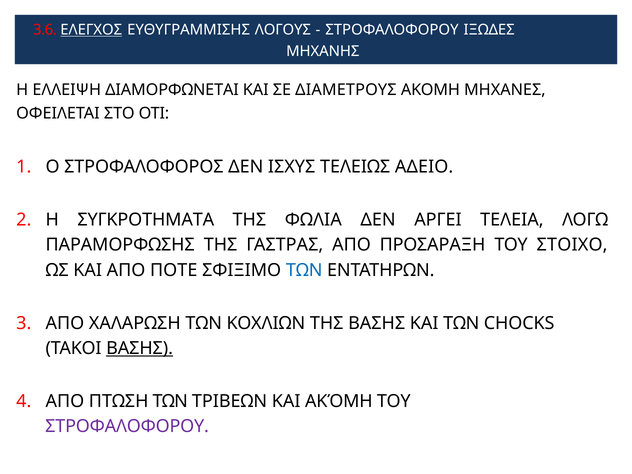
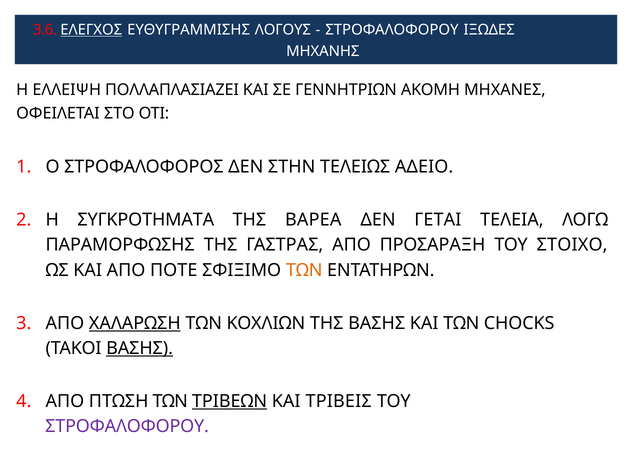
ΔΙΑΜΟΡΦΩΝΕΤΑΙ: ΔΙΑΜΟΡΦΩΝΕΤΑΙ -> ΠΟΛΛΑΠΛΑΣΙΑΖΕΙ
ΔΙΑΜΕΤΡΟΥΣ: ΔΙΑΜΕΤΡΟΥΣ -> ΓΕΝΝΗΤΡΙΩΝ
IΣΧΥΣ: IΣΧΥΣ -> ΣΤΗΝ
ΦΩΛΙΑ: ΦΩΛΙΑ -> ΒΑΡΕΑ
ΑΡΓΕΙ: ΑΡΓΕΙ -> ΓΕΤΑΙ
ΤΩΝ at (304, 270) colour: blue -> orange
ΧΑΛΑΡΩΣΗ underline: none -> present
ΤΡΙΒΕΩΝ underline: none -> present
ΑΚΌΜΗ: ΑΚΌΜΗ -> ΤΡΙΒΕΙΣ
